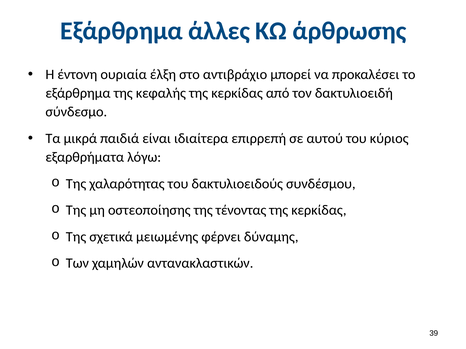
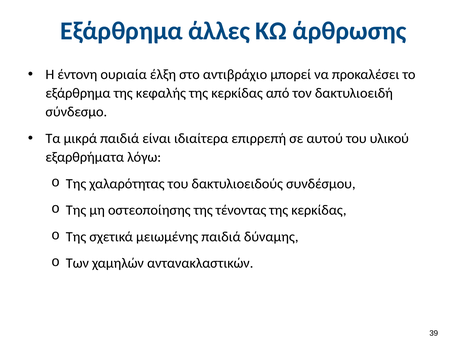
κύριος: κύριος -> υλικού
μειωμένης φέρνει: φέρνει -> παιδιά
